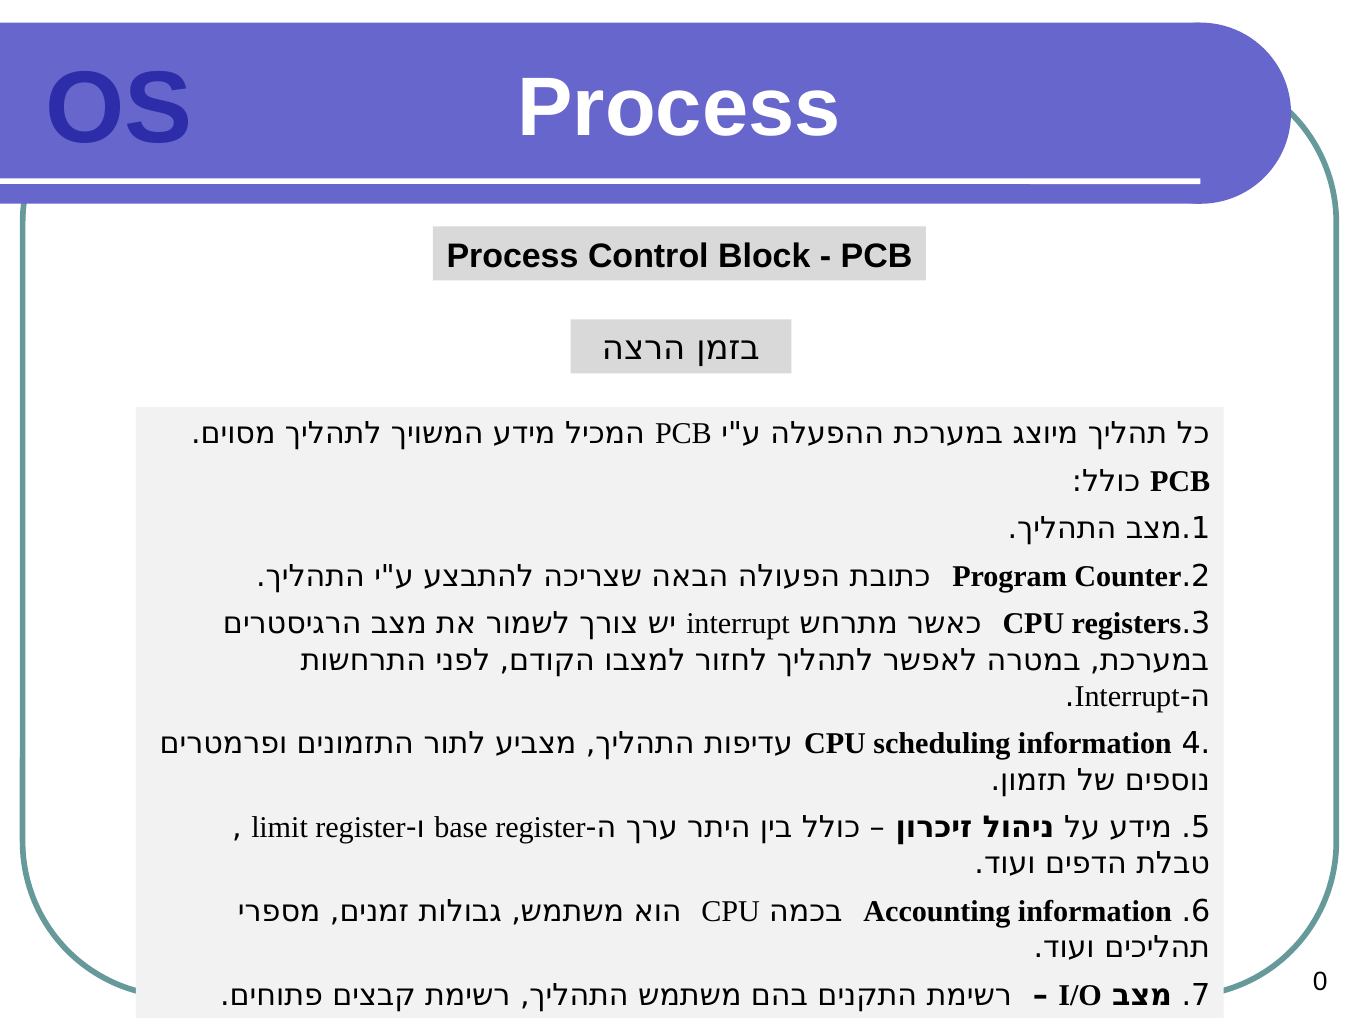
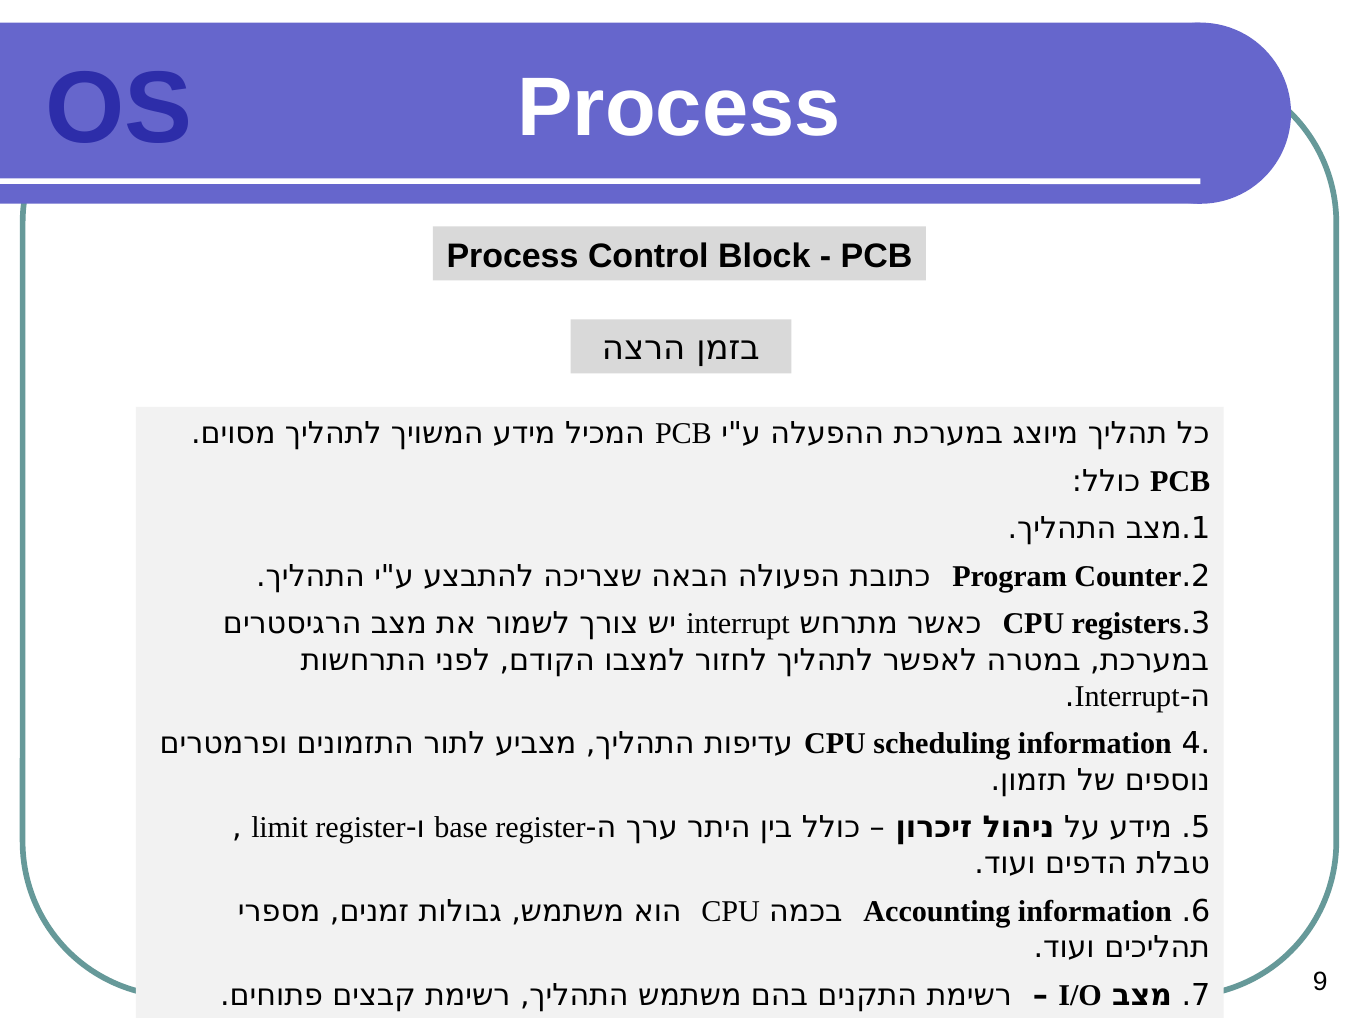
0: 0 -> 9
